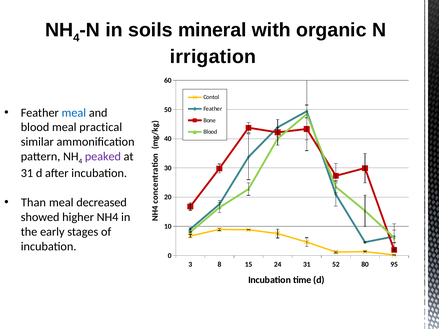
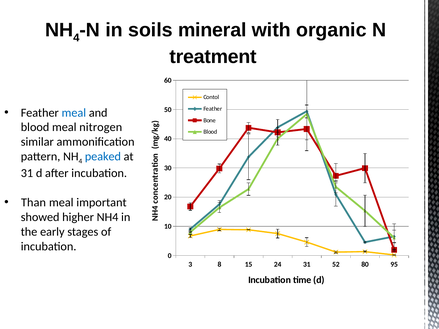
irrigation: irrigation -> treatment
practical: practical -> nitrogen
peaked colour: purple -> blue
decreased: decreased -> important
